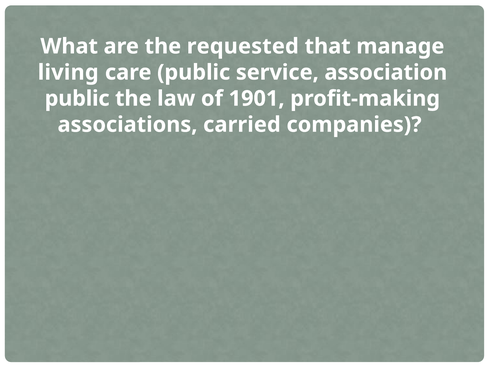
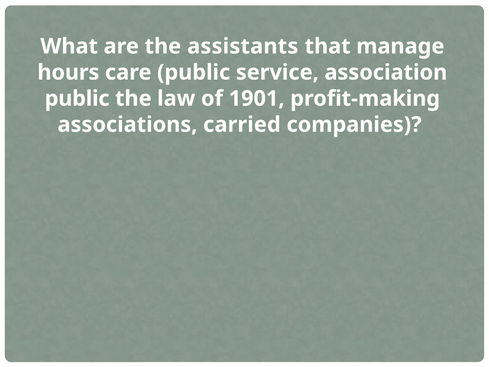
requested: requested -> assistants
living: living -> hours
